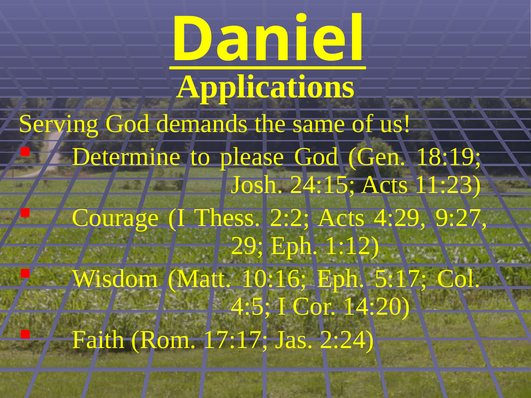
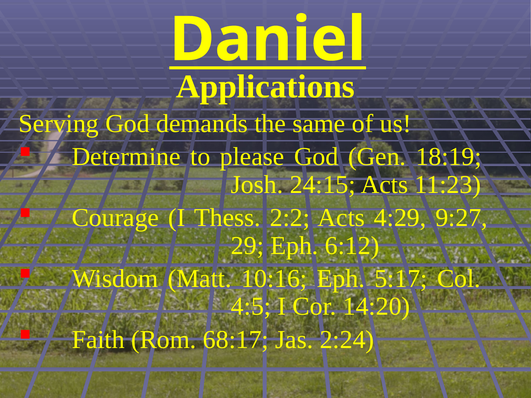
1:12: 1:12 -> 6:12
17:17: 17:17 -> 68:17
